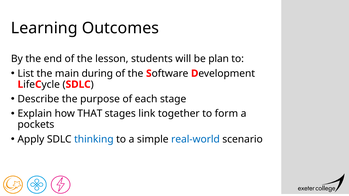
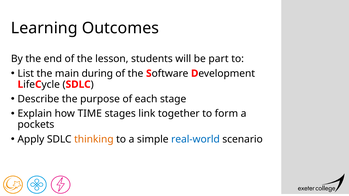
plan: plan -> part
THAT: THAT -> TIME
thinking colour: blue -> orange
